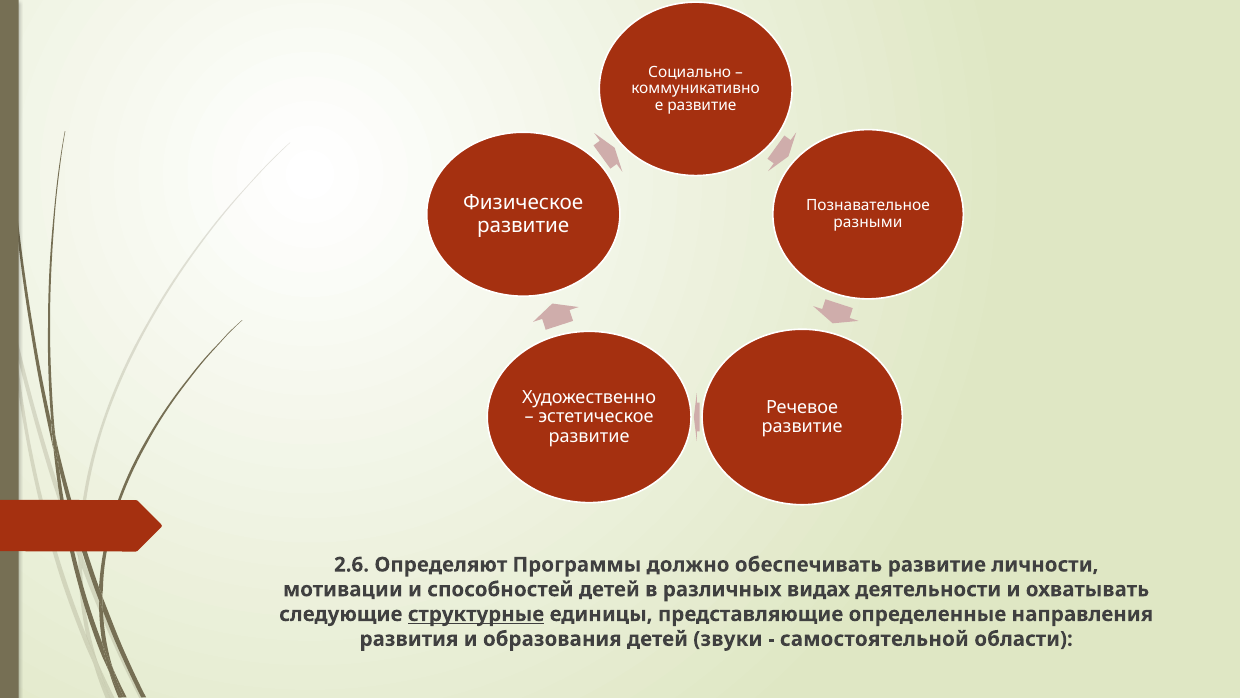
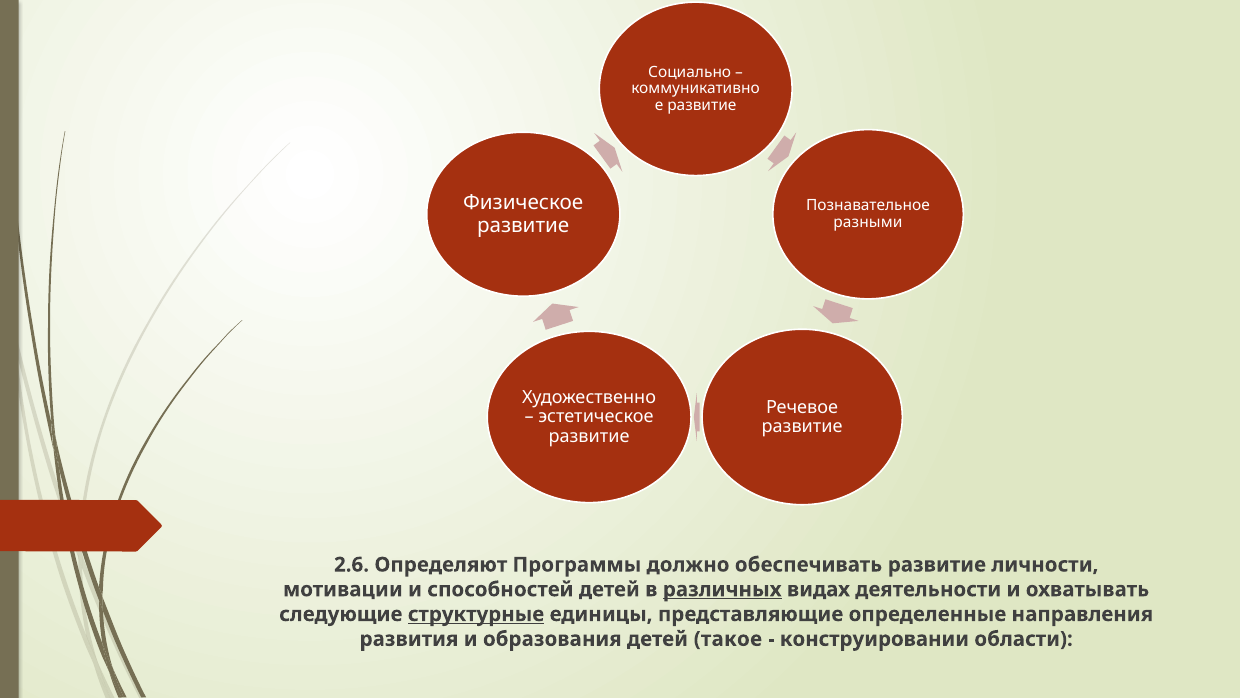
различных underline: none -> present
звуки: звуки -> такое
самостоятельной: самостоятельной -> конструировании
